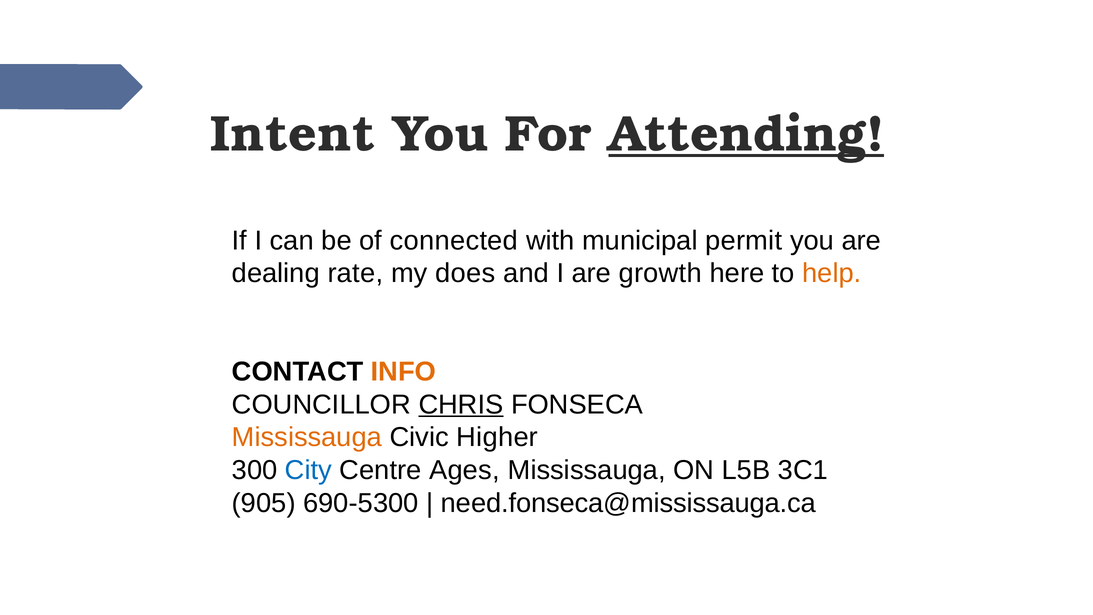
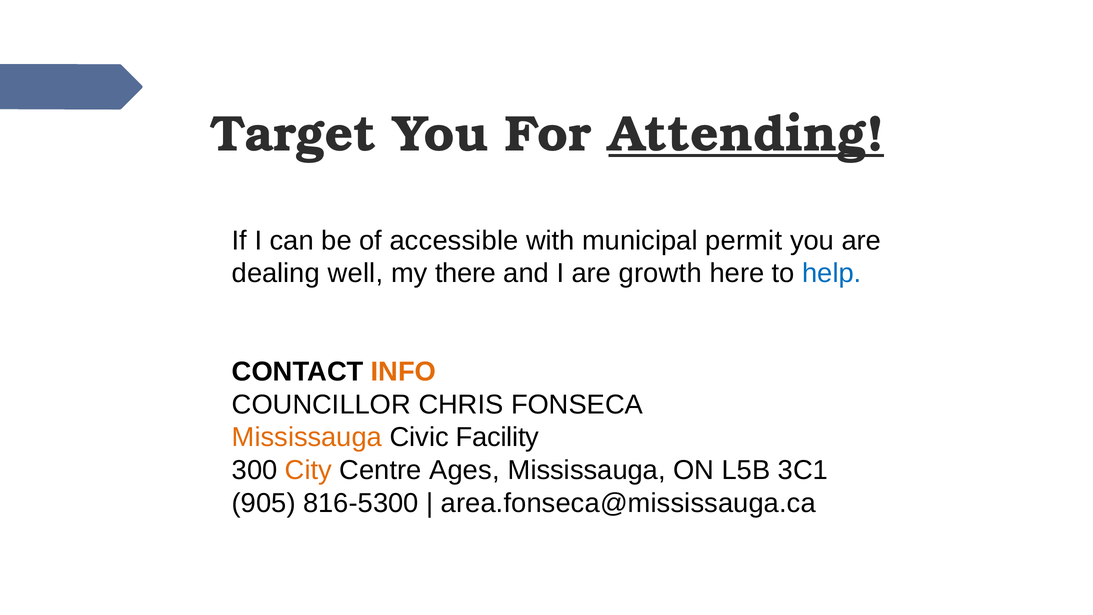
Intent: Intent -> Target
connected: connected -> accessible
rate: rate -> well
does: does -> there
help colour: orange -> blue
CHRIS underline: present -> none
Higher: Higher -> Facility
City colour: blue -> orange
690-5300: 690-5300 -> 816-5300
need.fonseca@mississauga.ca: need.fonseca@mississauga.ca -> area.fonseca@mississauga.ca
